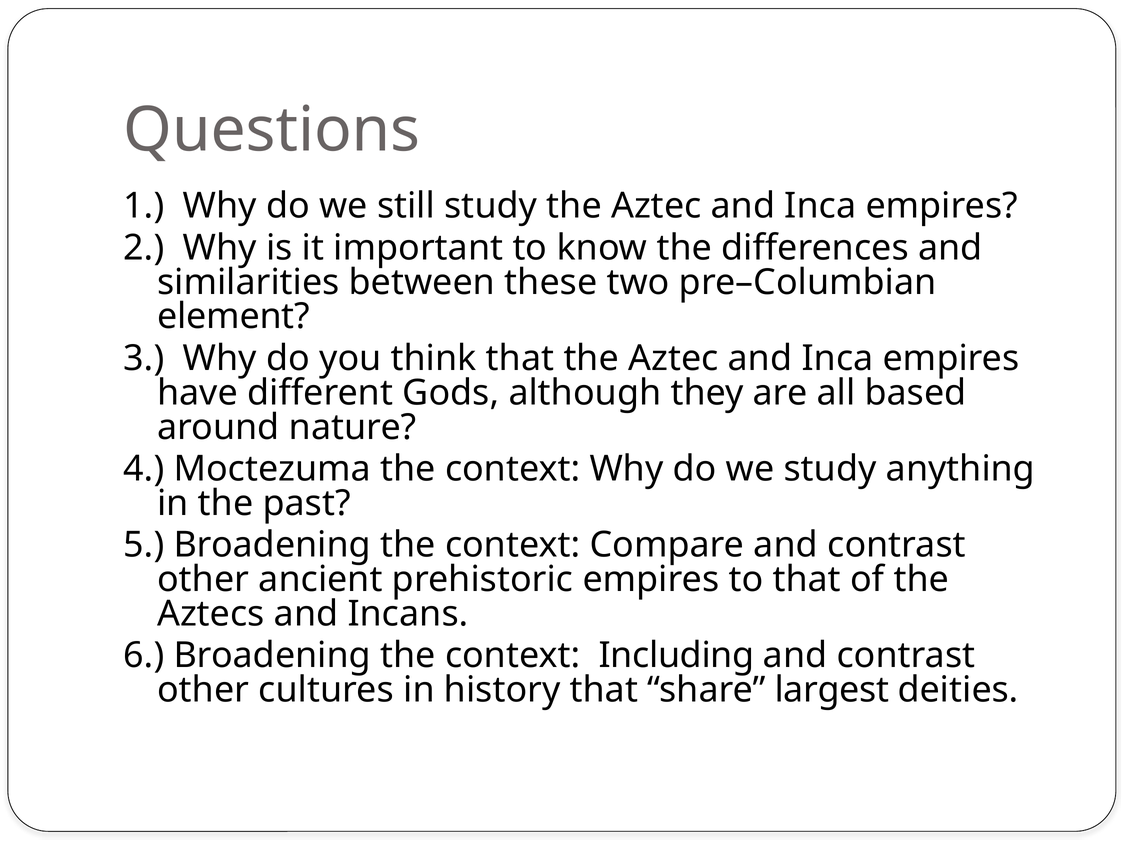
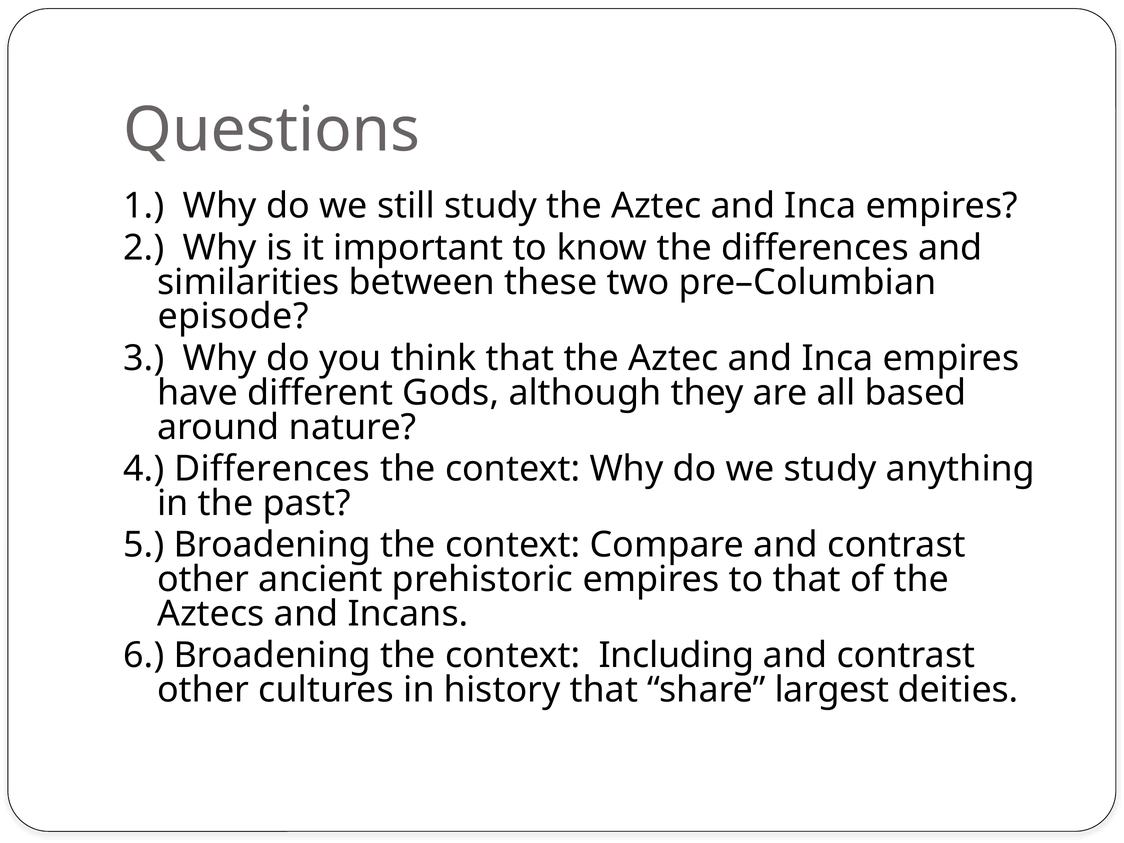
element: element -> episode
4 Moctezuma: Moctezuma -> Differences
